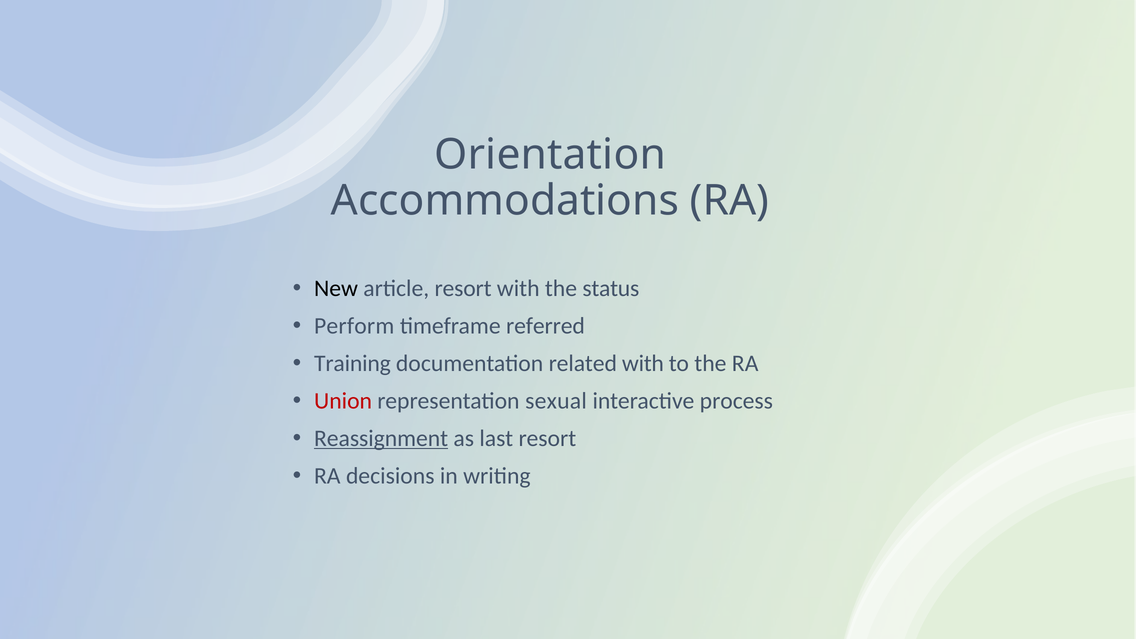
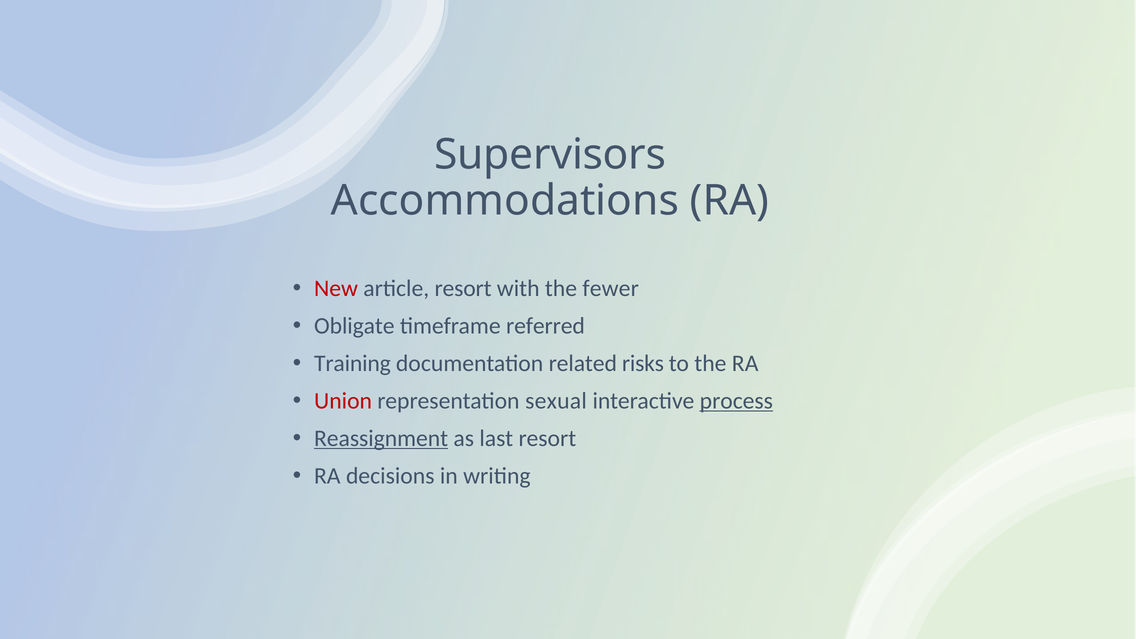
Orientation: Orientation -> Supervisors
New colour: black -> red
status: status -> fewer
Perform: Perform -> Obligate
related with: with -> risks
process underline: none -> present
